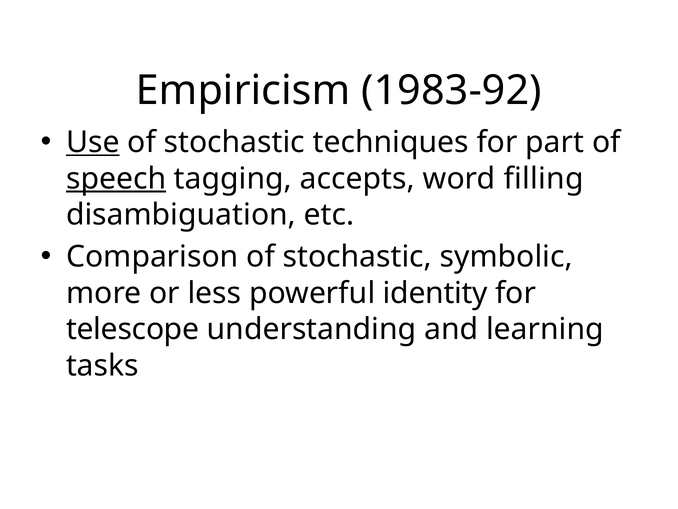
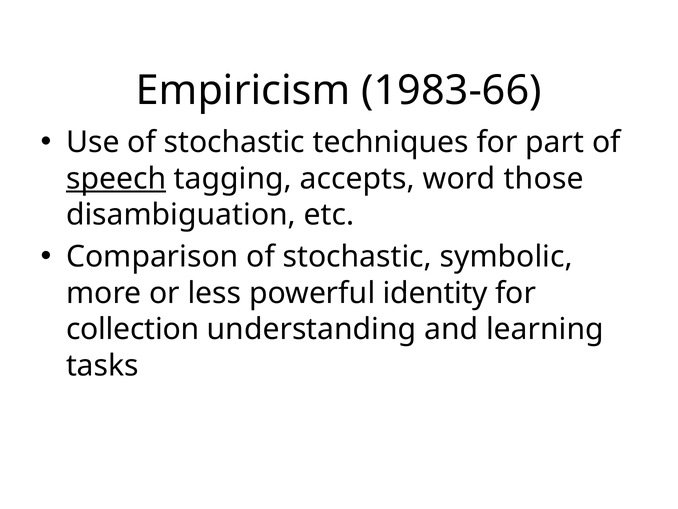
1983-92: 1983-92 -> 1983-66
Use underline: present -> none
filling: filling -> those
telescope: telescope -> collection
